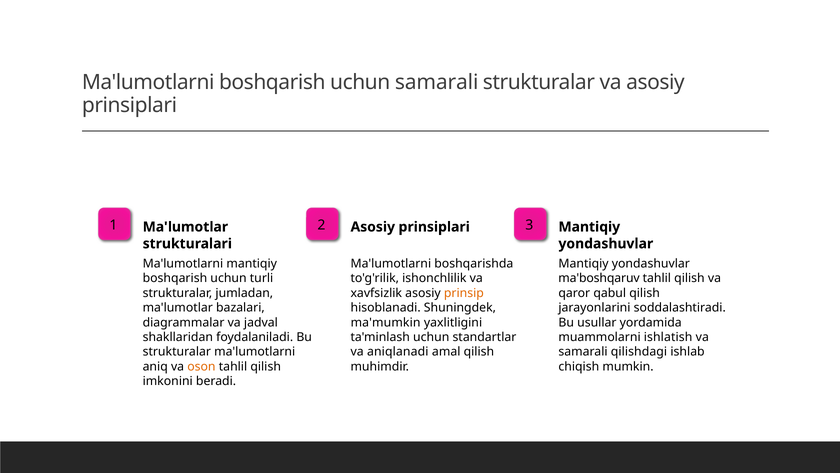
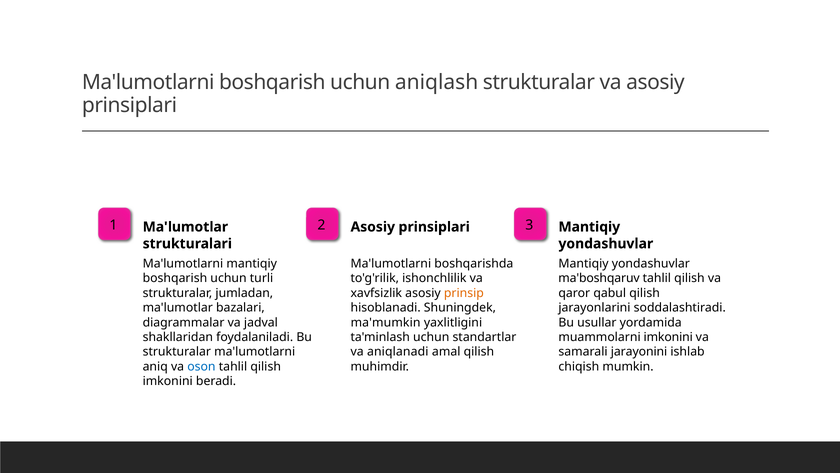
uchun samarali: samarali -> aniqlash
muammolarni ishlatish: ishlatish -> imkonini
qilishdagi: qilishdagi -> jarayonini
oson colour: orange -> blue
